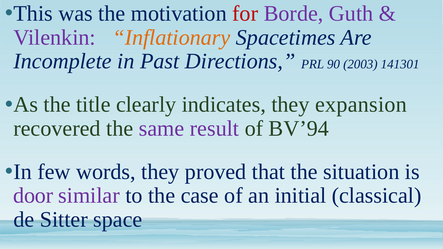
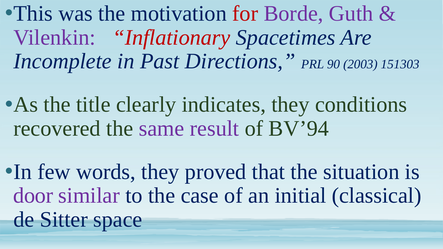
Inflationary colour: orange -> red
141301: 141301 -> 151303
expansion: expansion -> conditions
